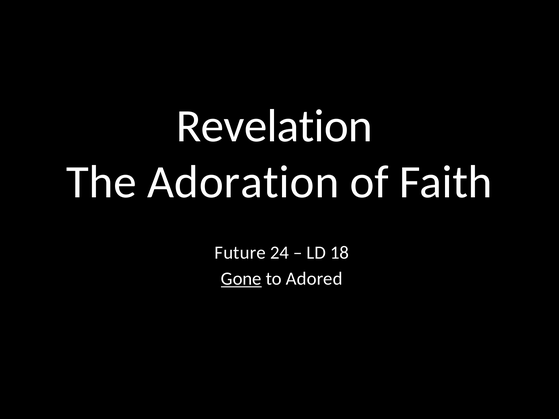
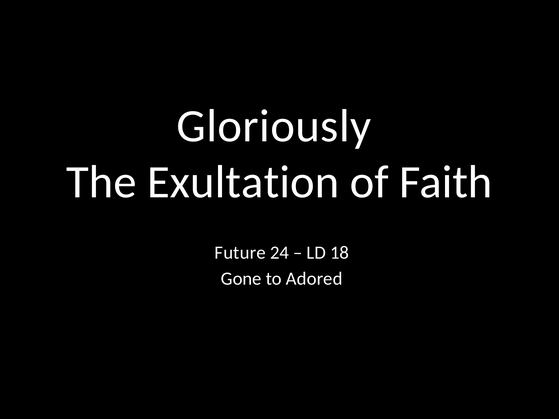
Revelation: Revelation -> Gloriously
Adoration: Adoration -> Exultation
Gone underline: present -> none
